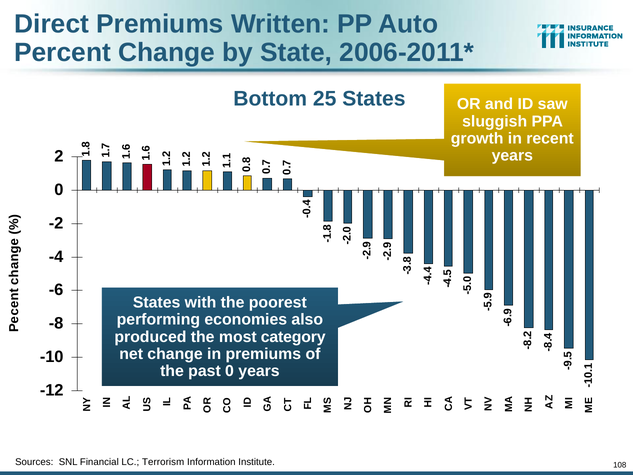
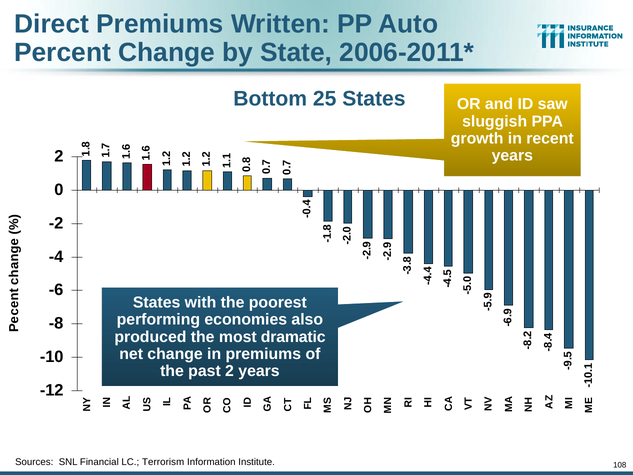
category: category -> dramatic
past 0: 0 -> 2
